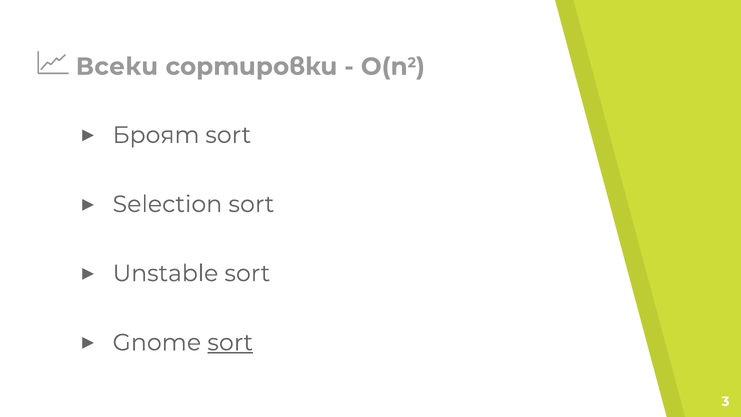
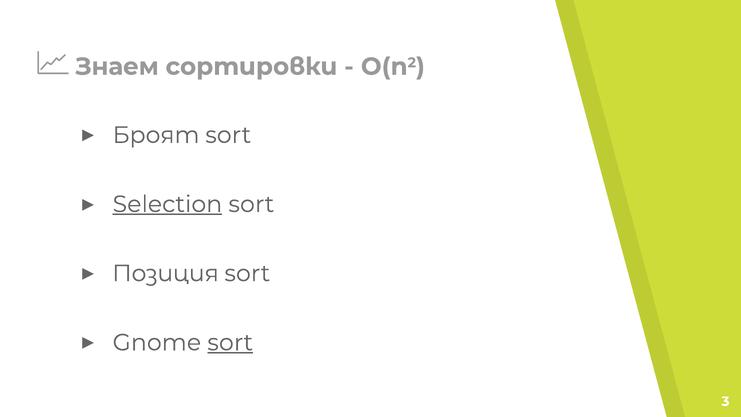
Всеки: Всеки -> Знаем
Selection underline: none -> present
Unstable: Unstable -> Позиция
